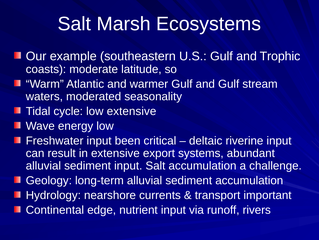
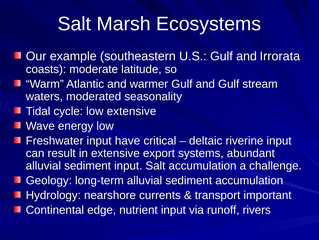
Trophic: Trophic -> Irrorata
been: been -> have
